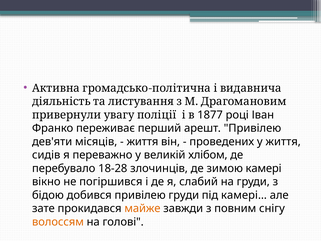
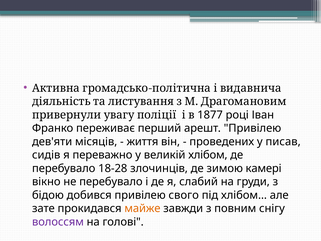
у життя: життя -> писав
не погіршився: погіршився -> перебувало
привілею груди: груди -> свого
камері…: камері… -> хлібом…
волоссям colour: orange -> purple
